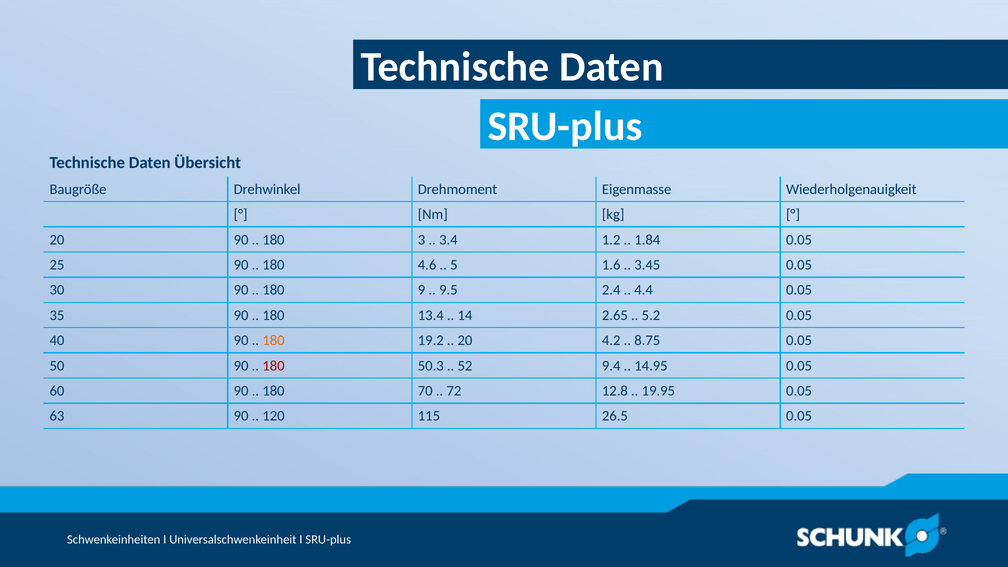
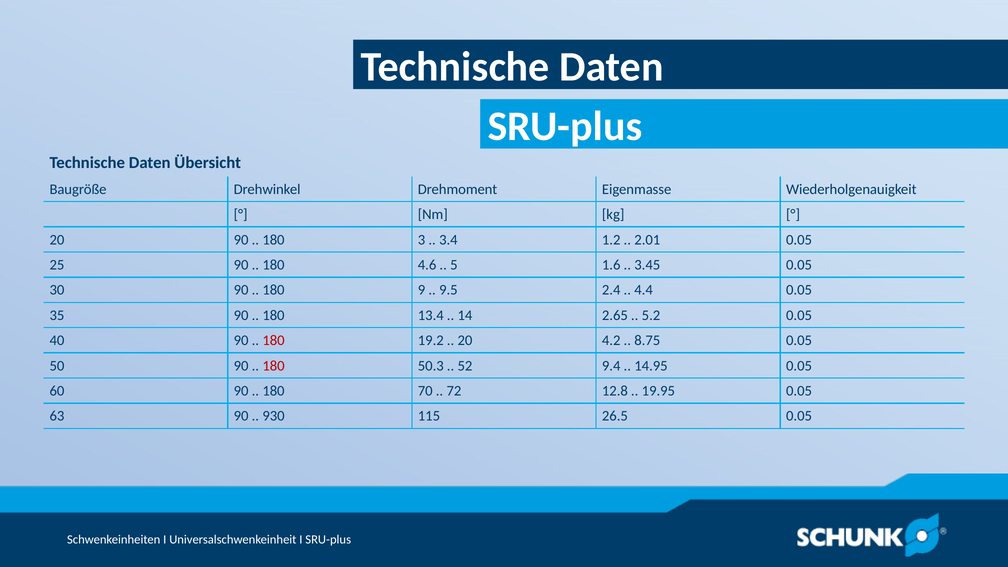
1.84: 1.84 -> 2.01
180 at (273, 340) colour: orange -> red
120: 120 -> 930
